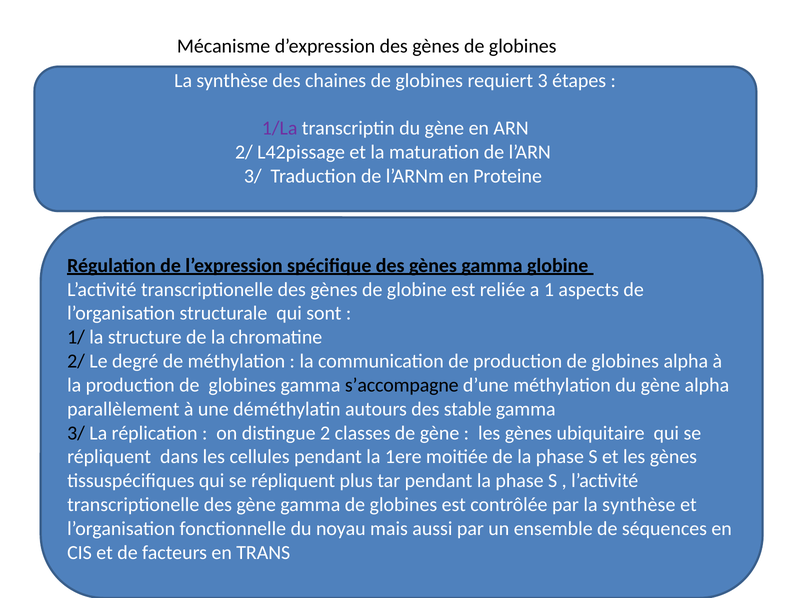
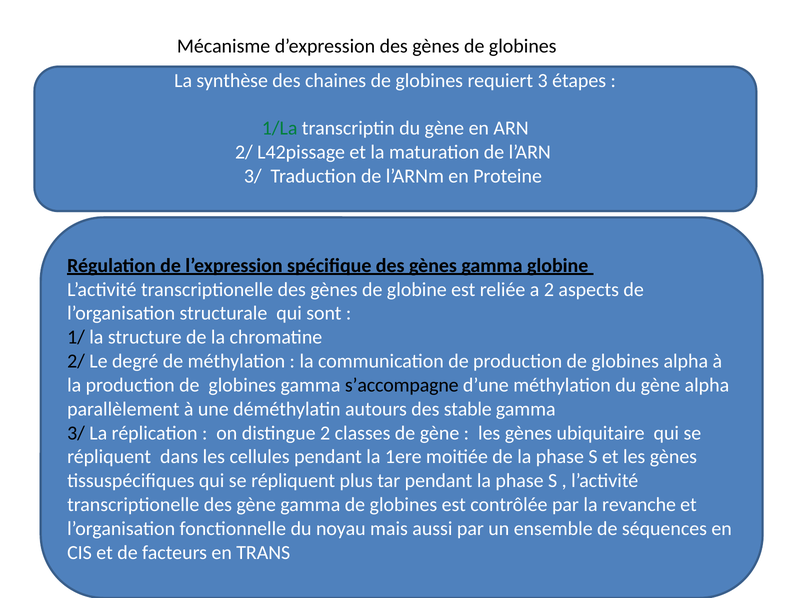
1/La colour: purple -> green
a 1: 1 -> 2
par la synthèse: synthèse -> revanche
